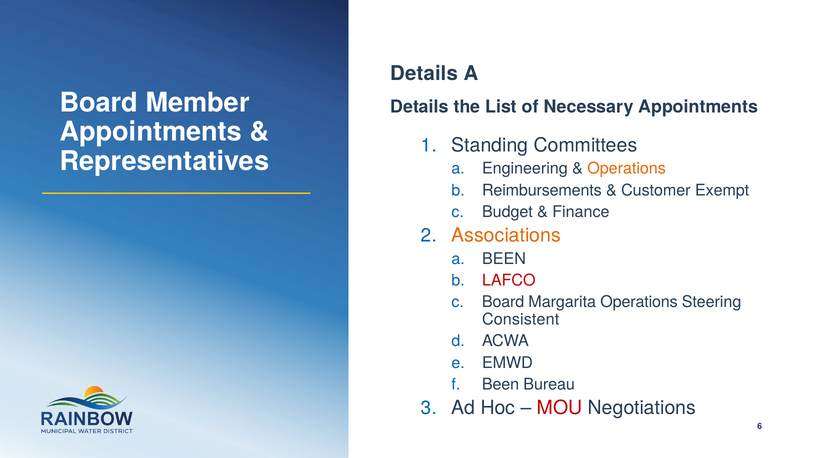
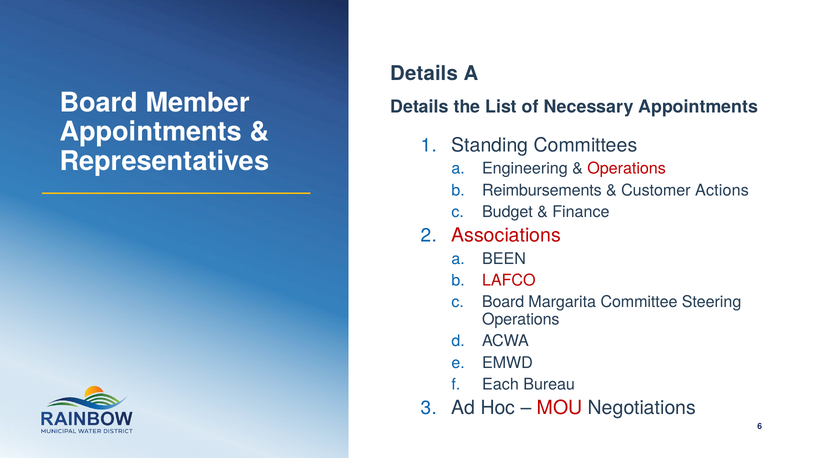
Operations at (627, 169) colour: orange -> red
Exempt: Exempt -> Actions
Associations colour: orange -> red
Margarita Operations: Operations -> Committee
Consistent at (521, 319): Consistent -> Operations
Been at (501, 384): Been -> Each
